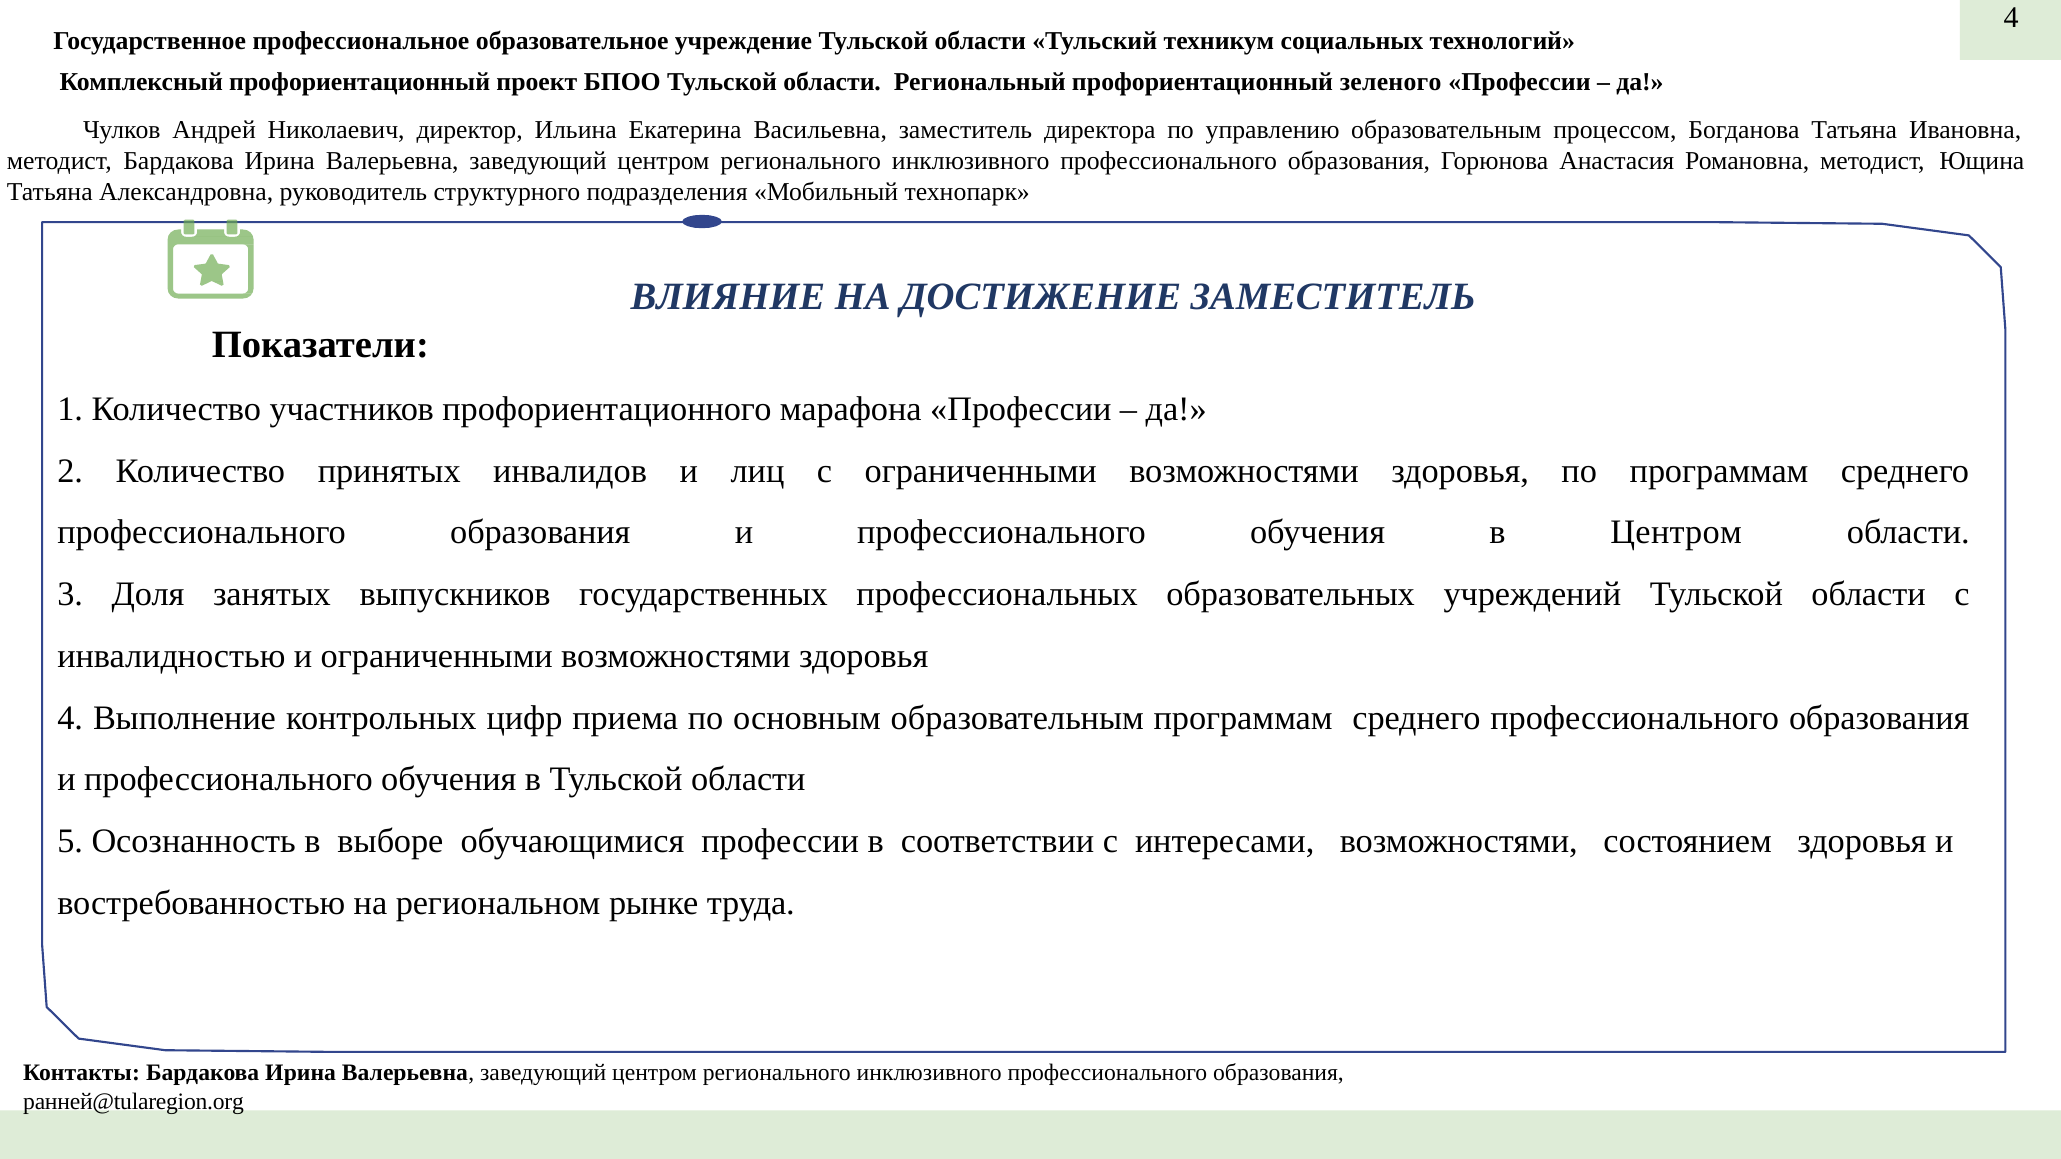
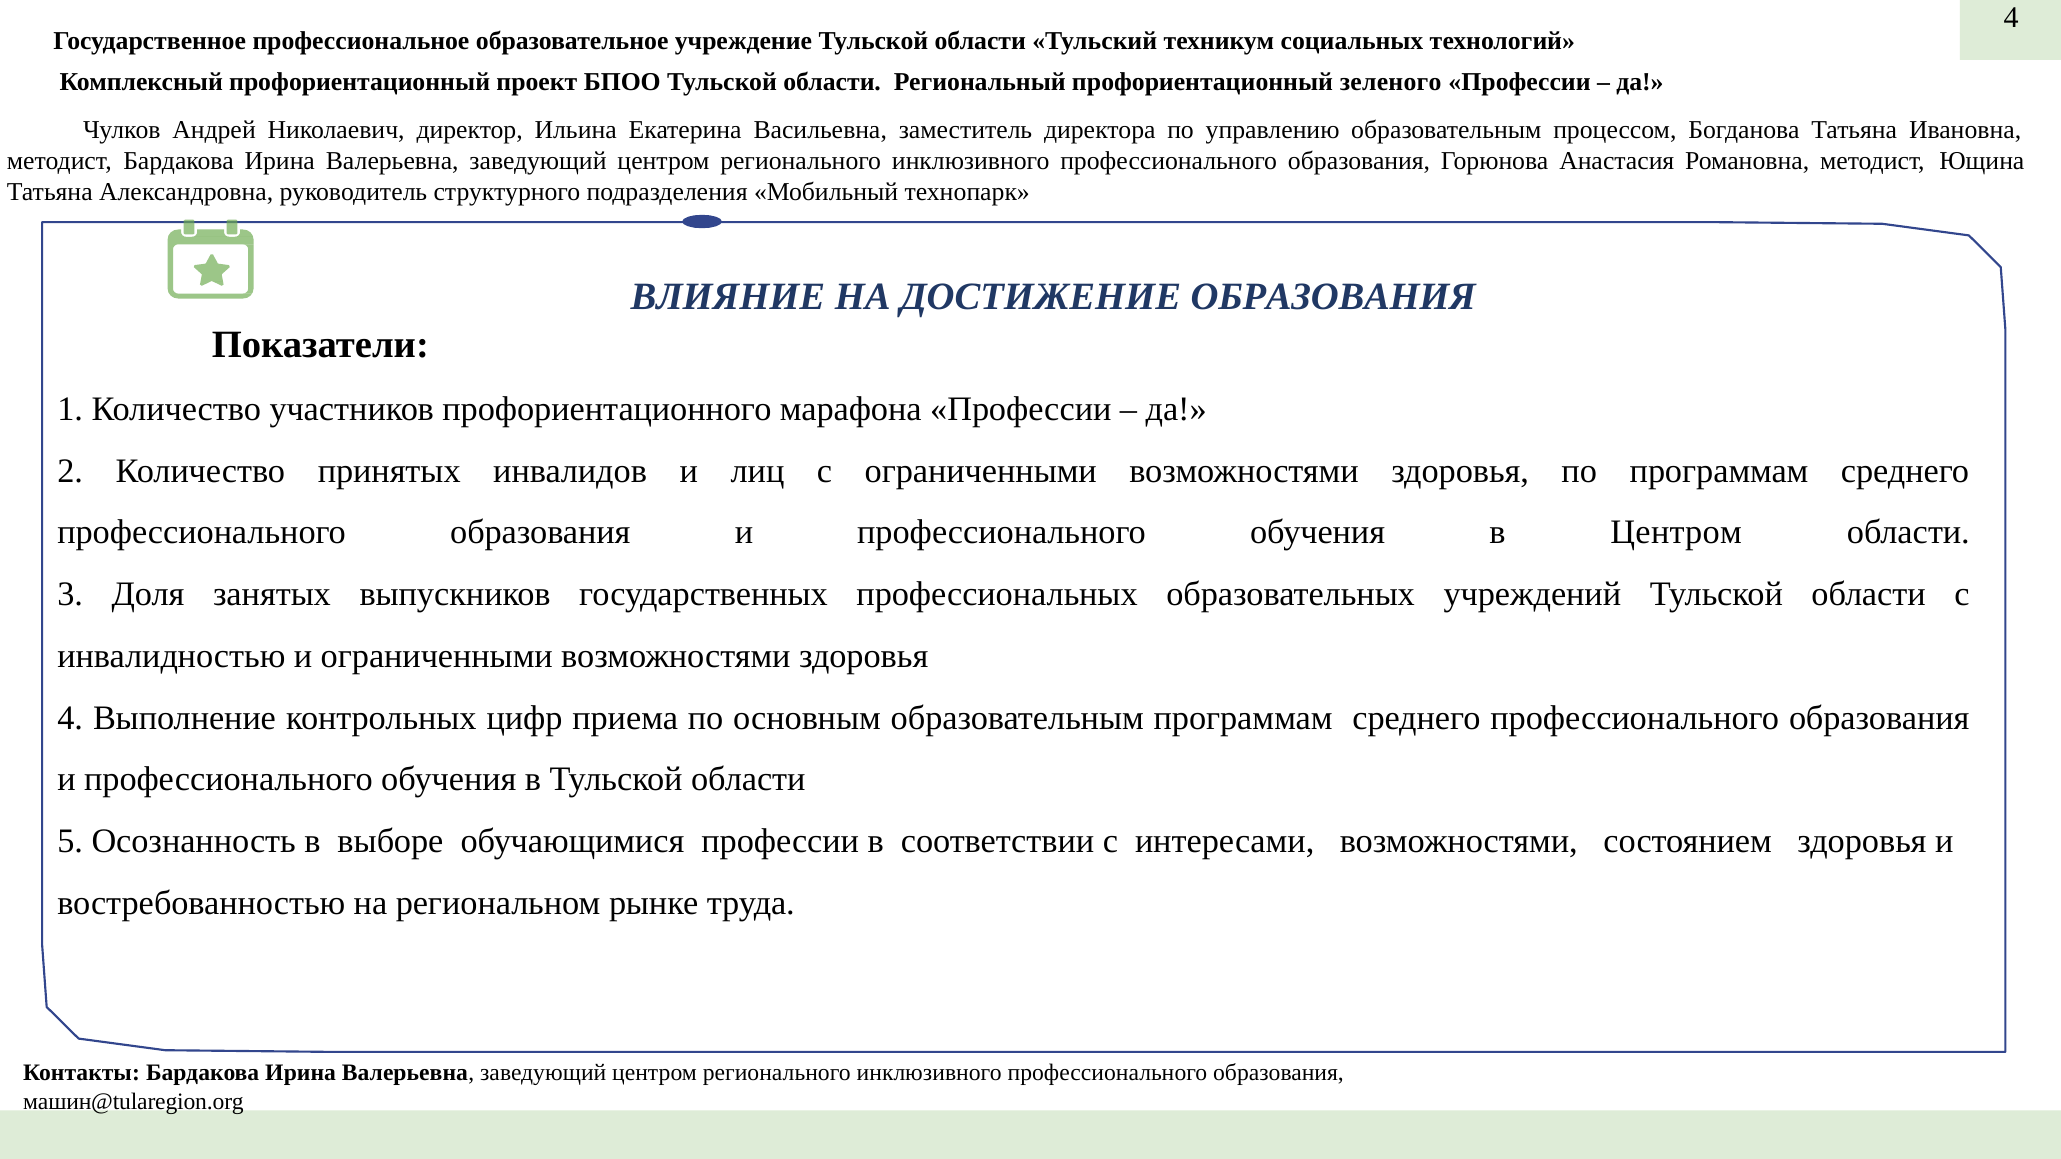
ДОСТИЖЕНИЕ ЗАМЕСТИТЕЛЬ: ЗАМЕСТИТЕЛЬ -> ОБРАЗОВАНИЯ
ранней@tularegion.org: ранней@tularegion.org -> машин@tularegion.org
